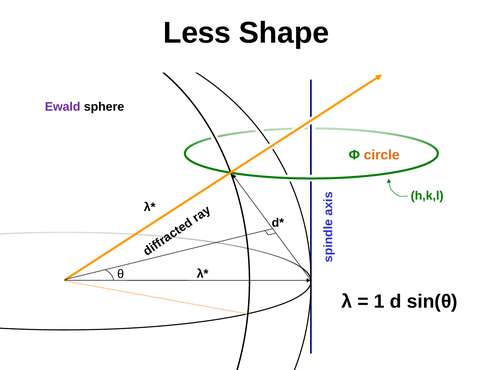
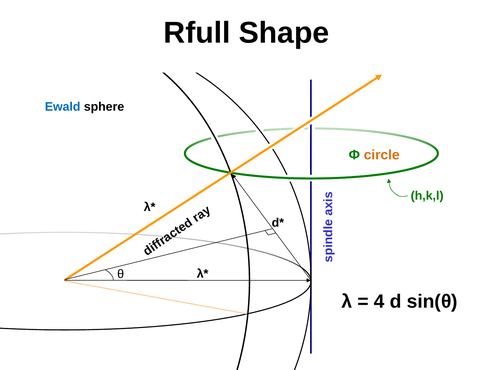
Less: Less -> Rfull
Ewald colour: purple -> blue
1: 1 -> 4
